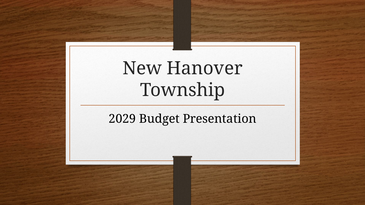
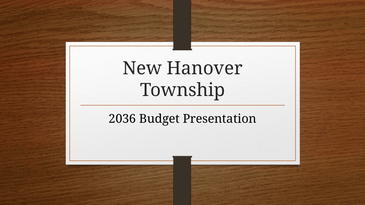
2029: 2029 -> 2036
